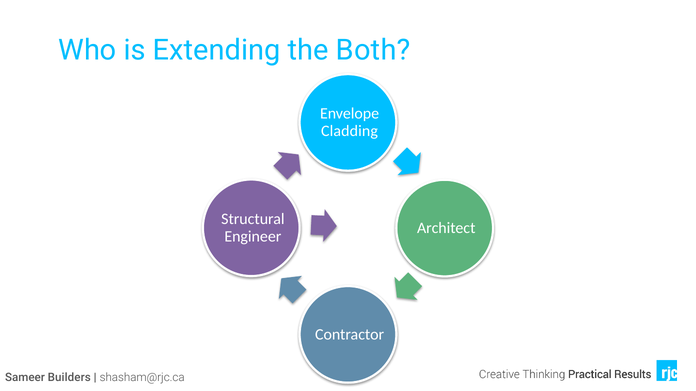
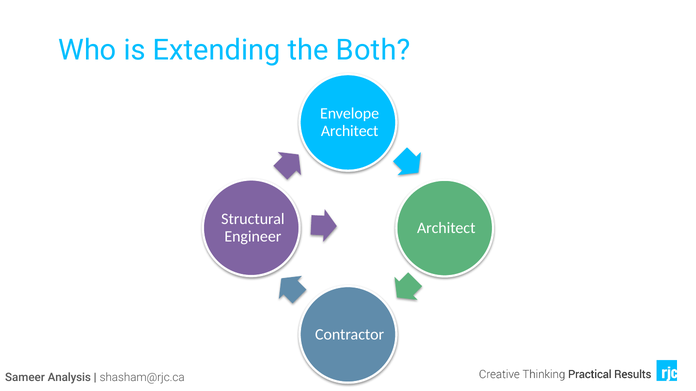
Cladding at (350, 131): Cladding -> Architect
Builders: Builders -> Analysis
